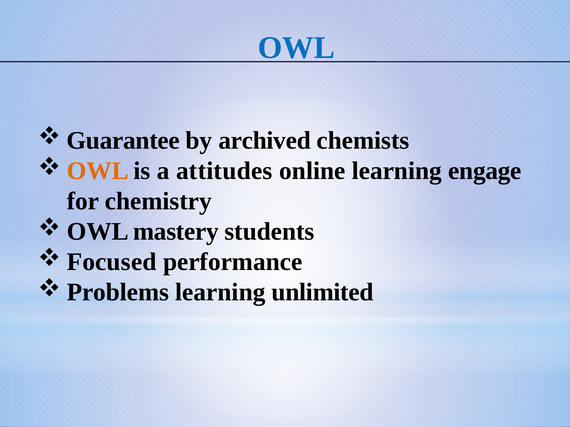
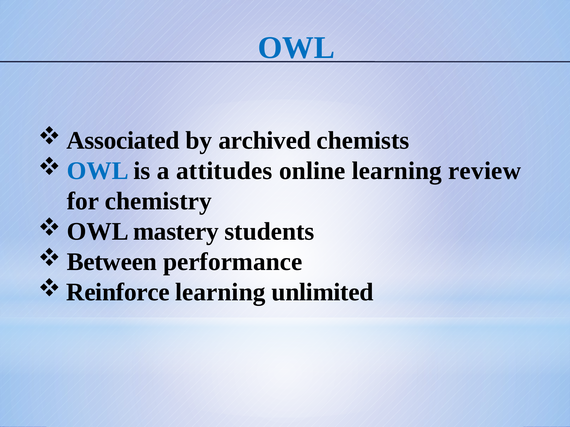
Guarantee: Guarantee -> Associated
OWL at (98, 171) colour: orange -> blue
engage: engage -> review
Focused: Focused -> Between
Problems: Problems -> Reinforce
